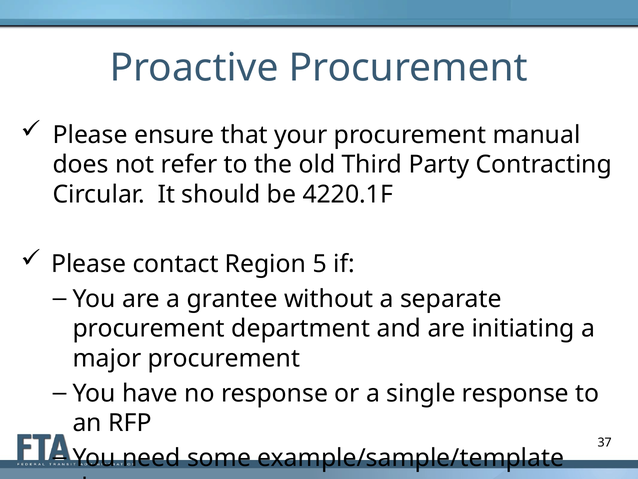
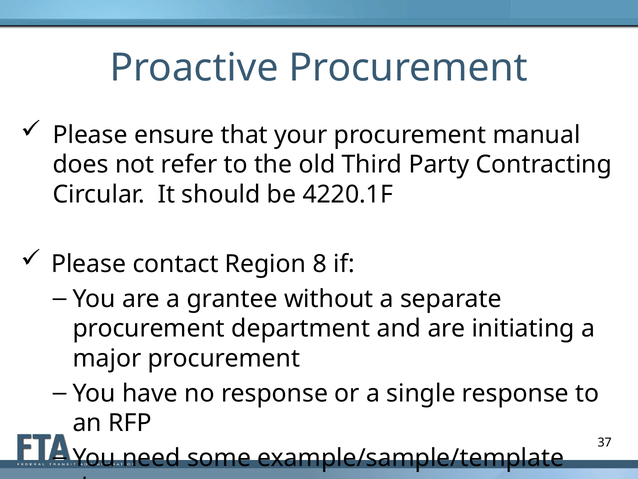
5: 5 -> 8
